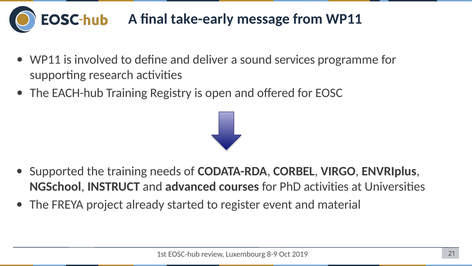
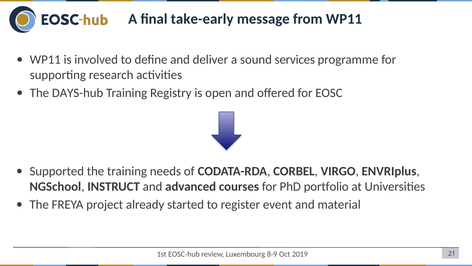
EACH-hub: EACH-hub -> DAYS-hub
PhD activities: activities -> portfolio
